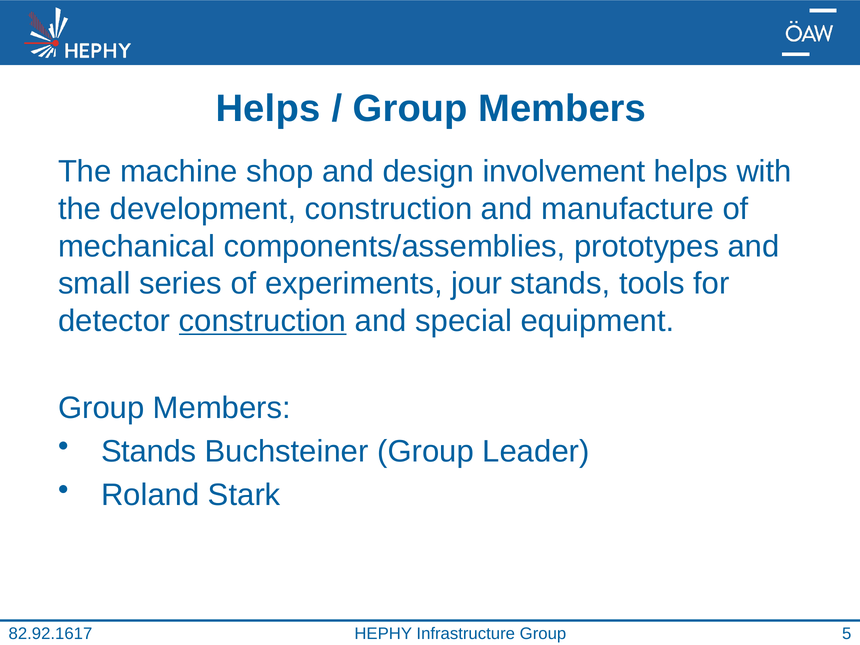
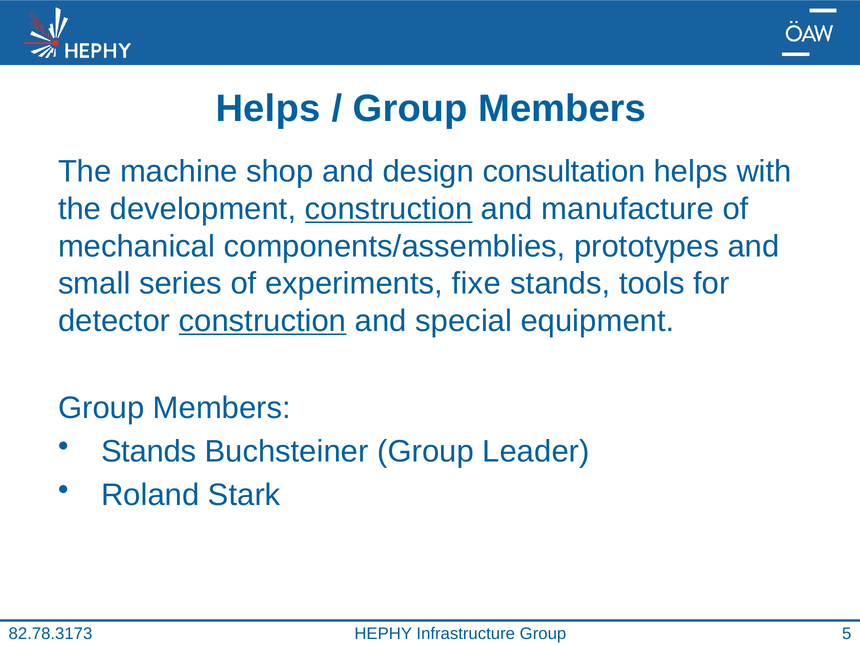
involvement: involvement -> consultation
construction at (389, 209) underline: none -> present
jour: jour -> fixe
82.92.1617: 82.92.1617 -> 82.78.3173
